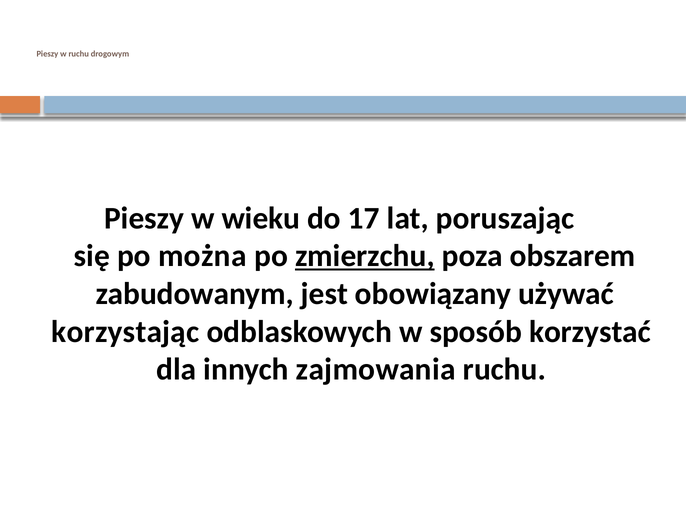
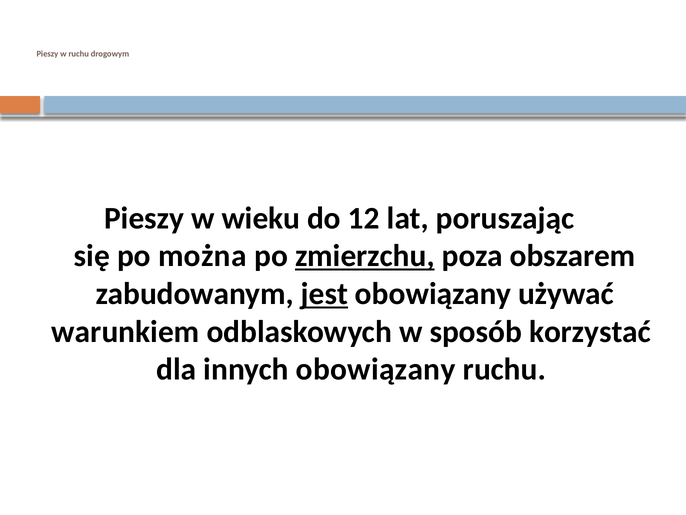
17: 17 -> 12
jest underline: none -> present
korzystając: korzystając -> warunkiem
innych zajmowania: zajmowania -> obowiązany
